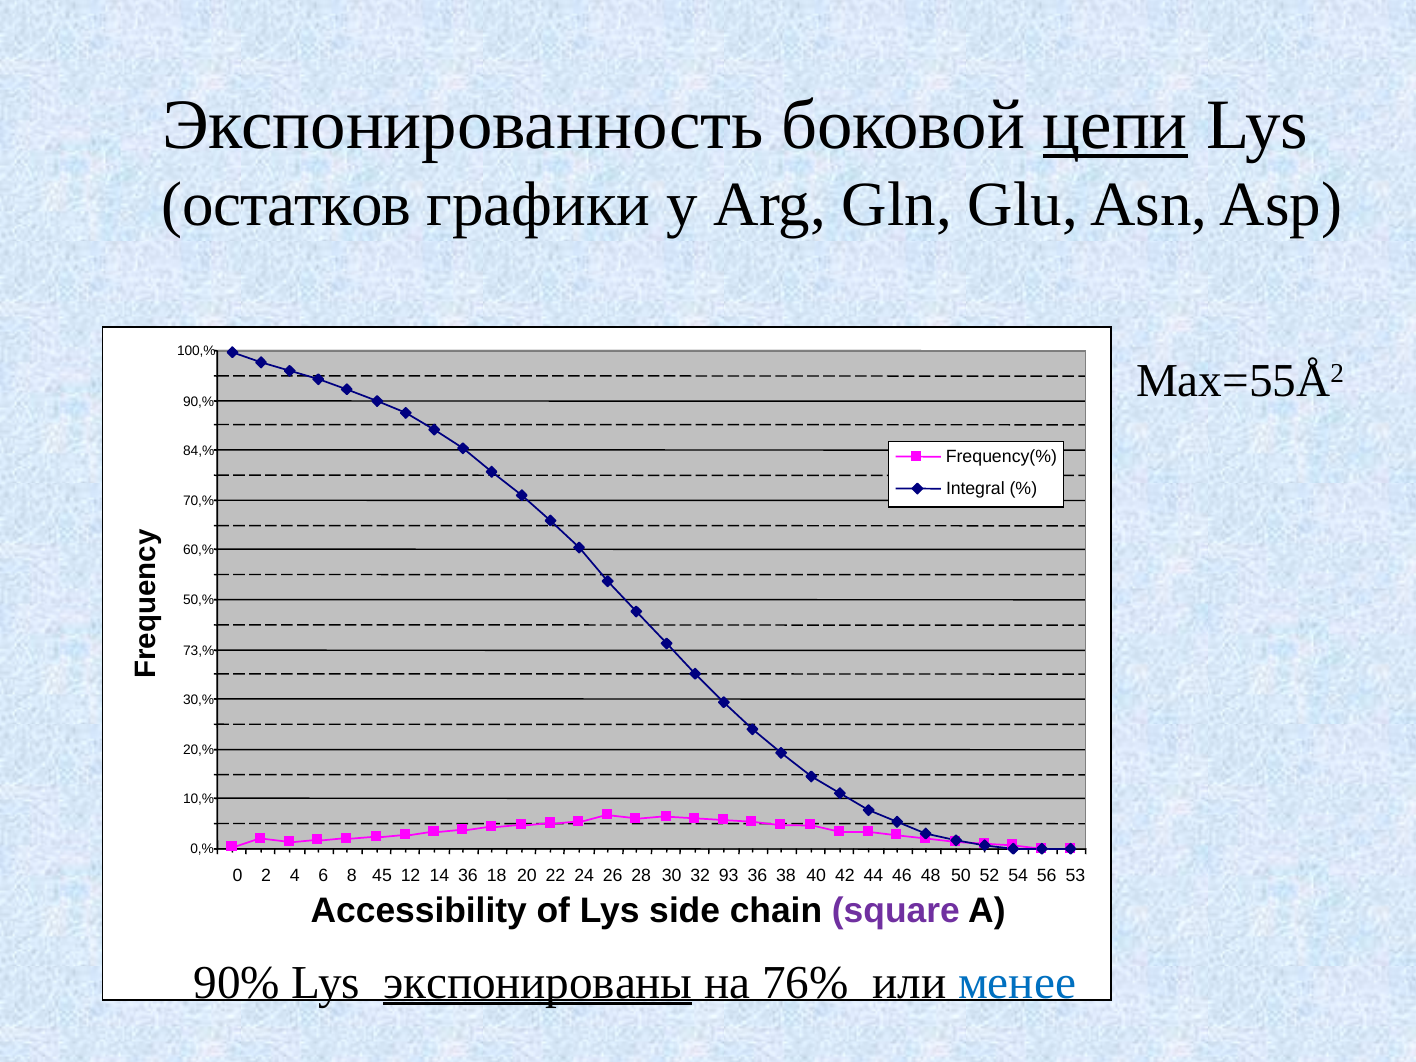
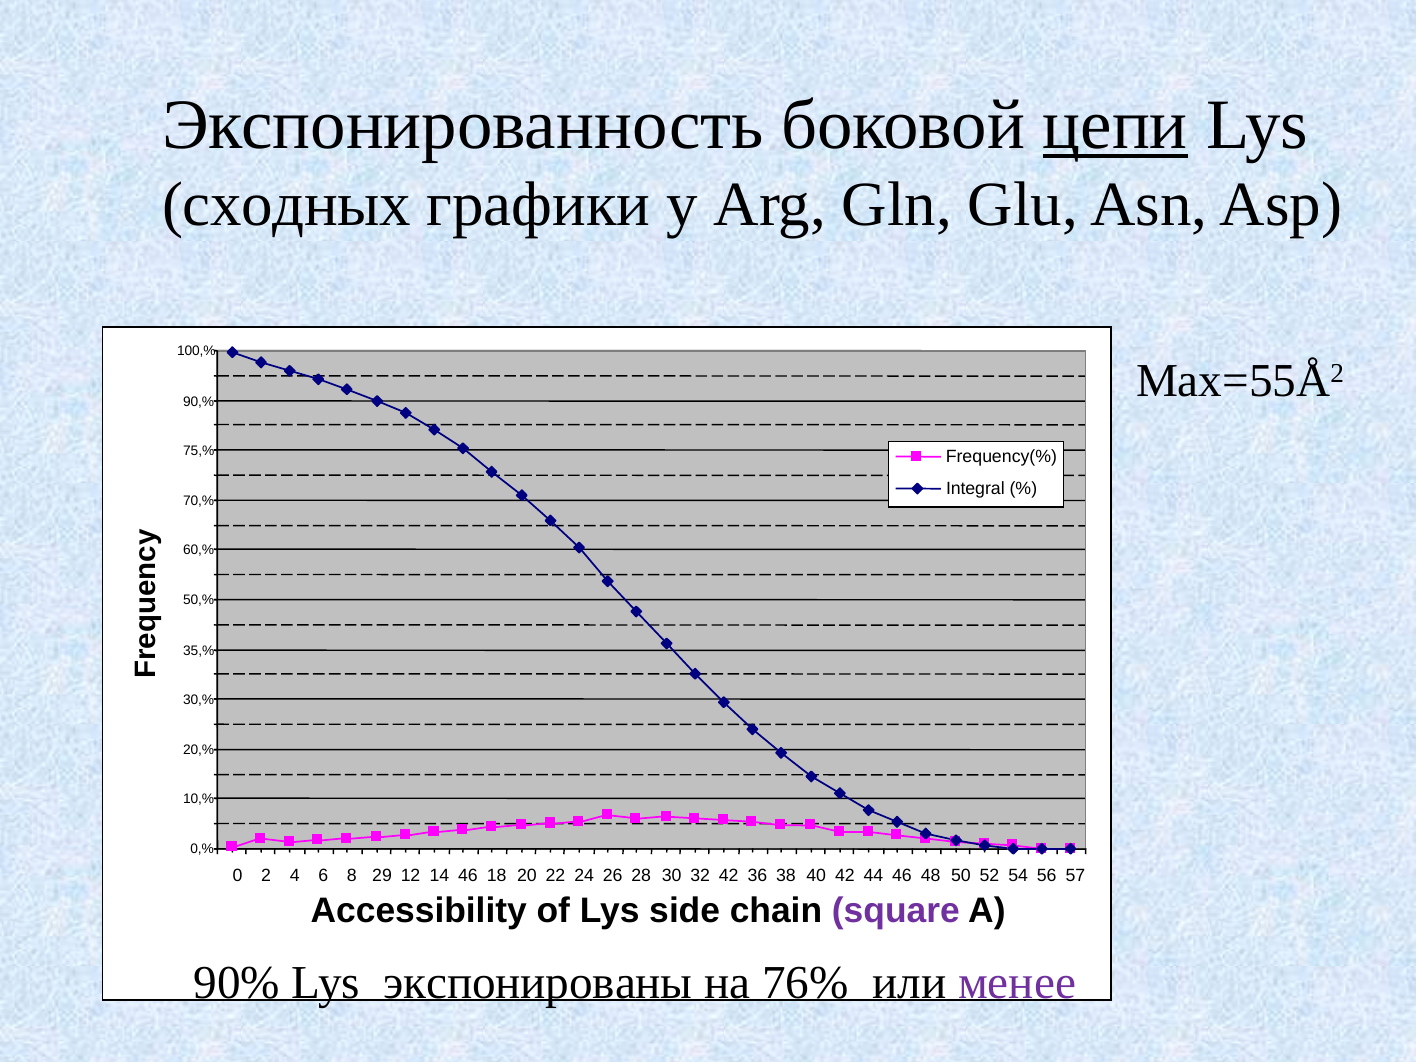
остатков: остатков -> сходных
84,%: 84,% -> 75,%
73,%: 73,% -> 35,%
45: 45 -> 29
14 36: 36 -> 46
32 93: 93 -> 42
53: 53 -> 57
экспонированы underline: present -> none
менее colour: blue -> purple
